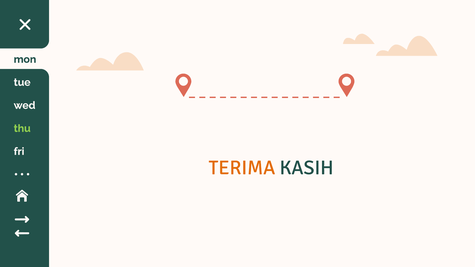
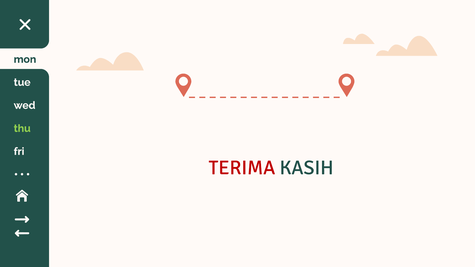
TERIMA colour: orange -> red
